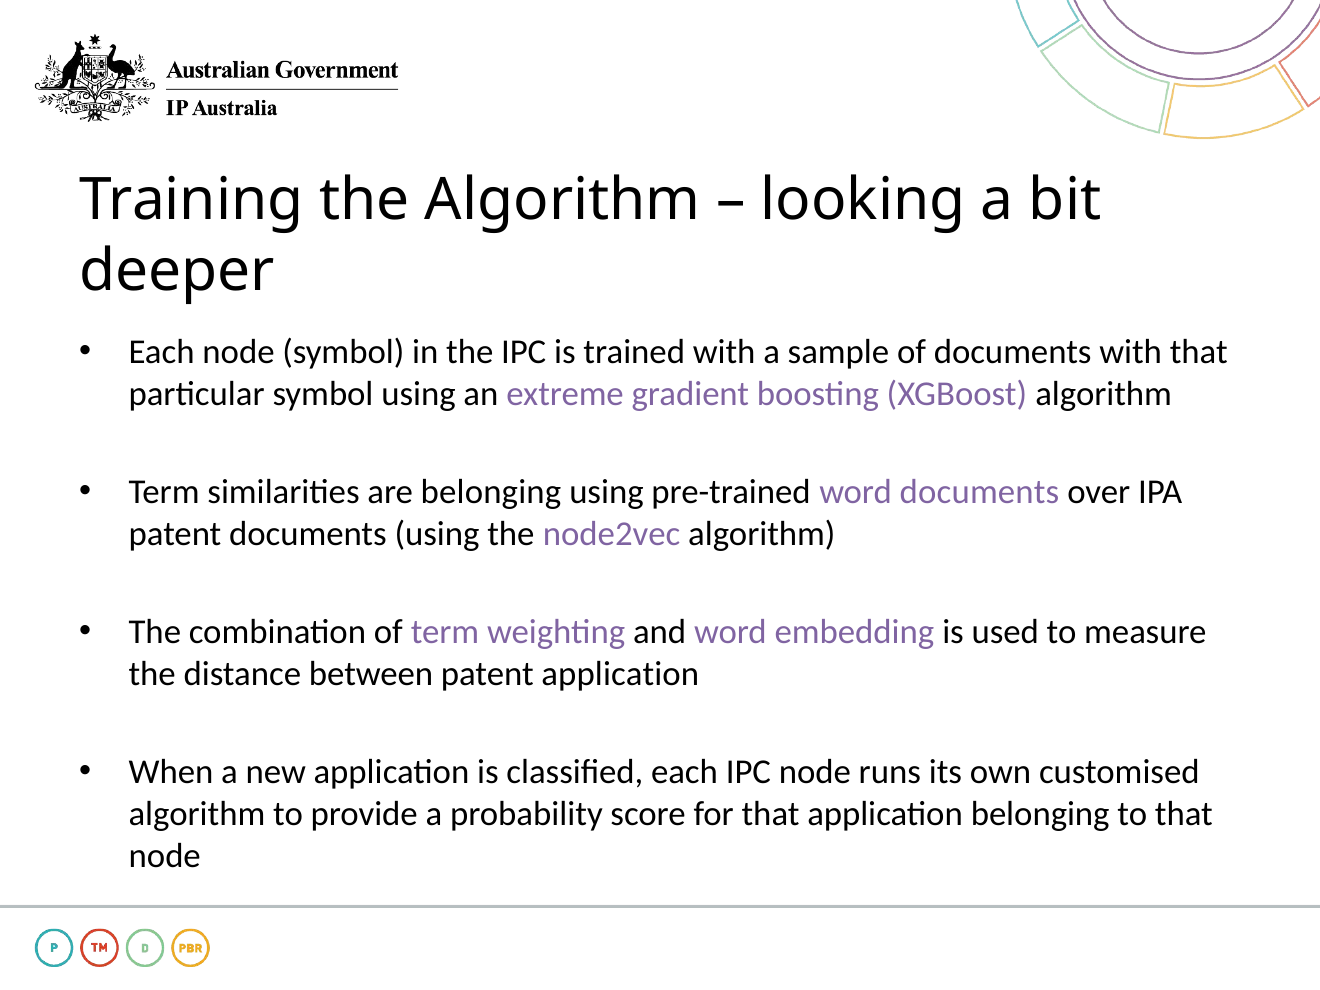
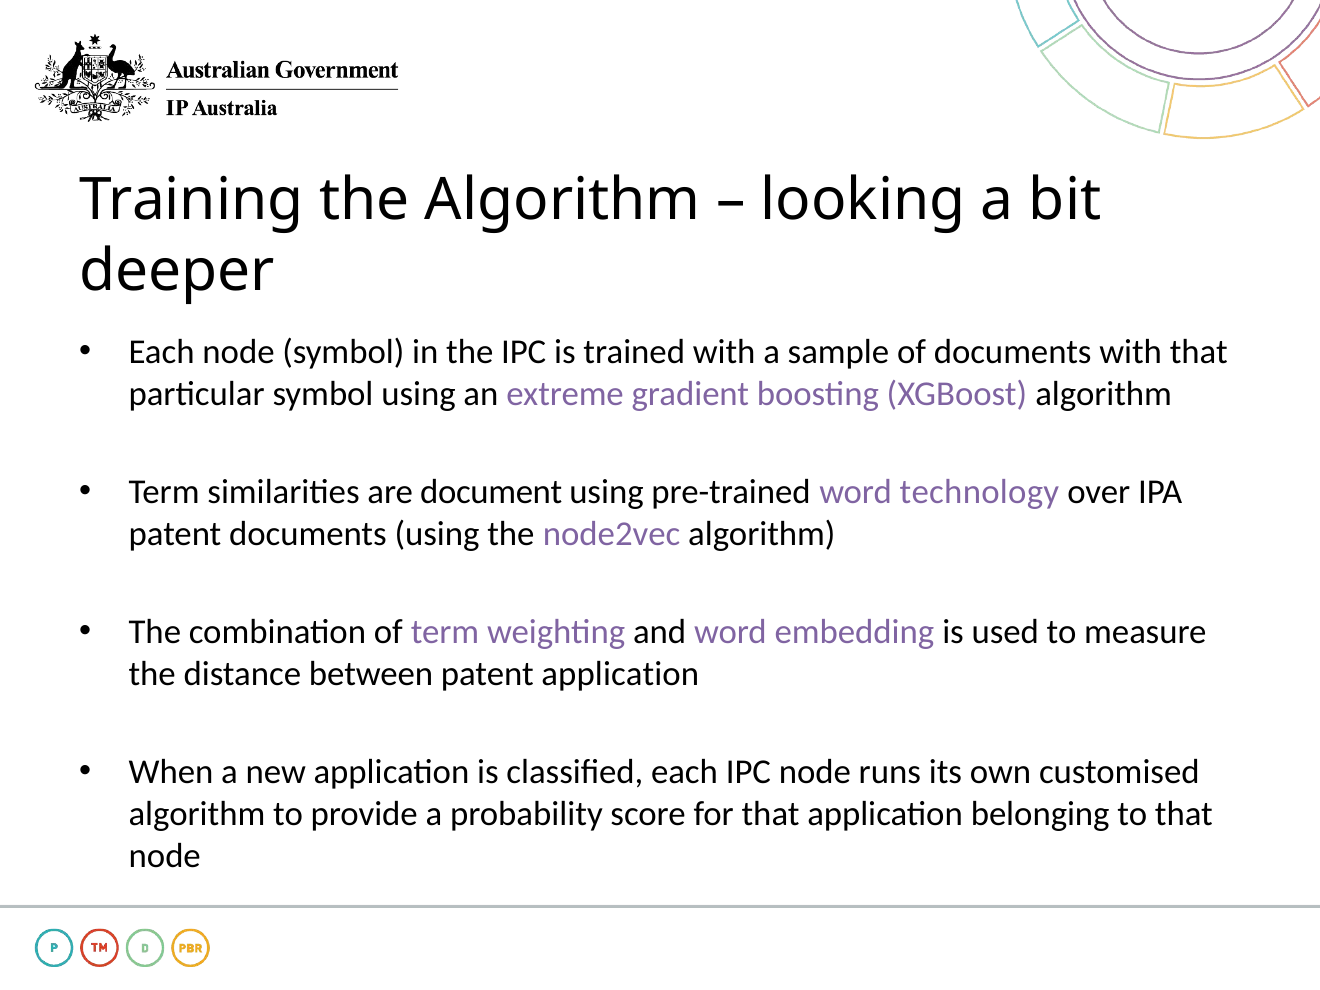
are belonging: belonging -> document
word documents: documents -> technology
